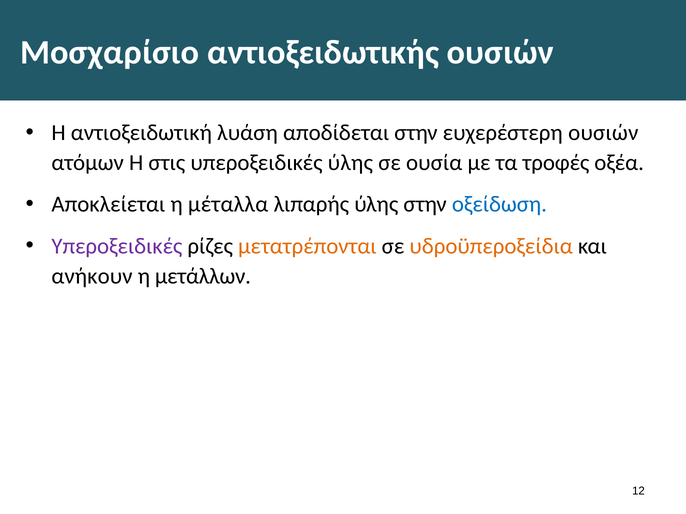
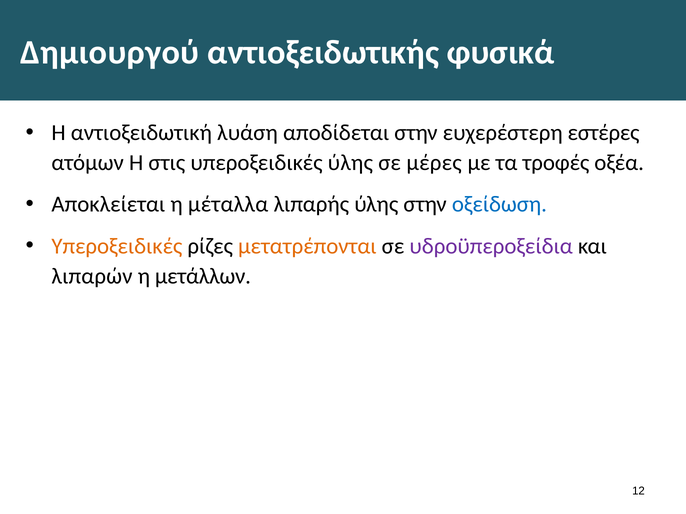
Μοσχαρίσιο: Μοσχαρίσιο -> Δημιουργού
αντιοξειδωτικής ουσιών: ουσιών -> φυσικά
ευχερέστερη ουσιών: ουσιών -> εστέρες
ουσία: ουσία -> μέρες
Υπεροξειδικές at (117, 246) colour: purple -> orange
υδροϋπεροξείδια colour: orange -> purple
ανήκουν: ανήκουν -> λιπαρών
